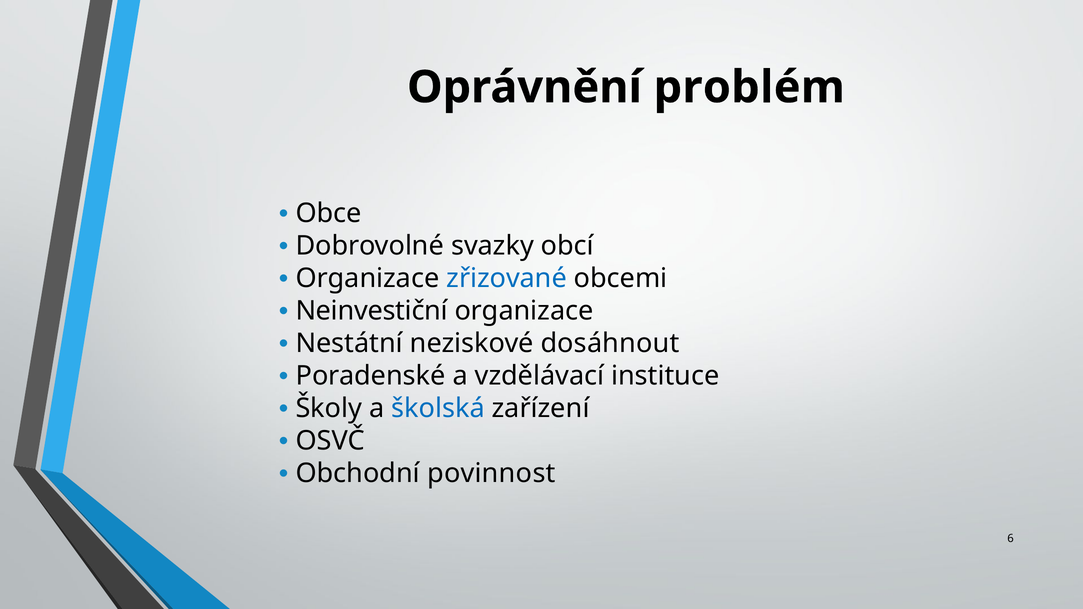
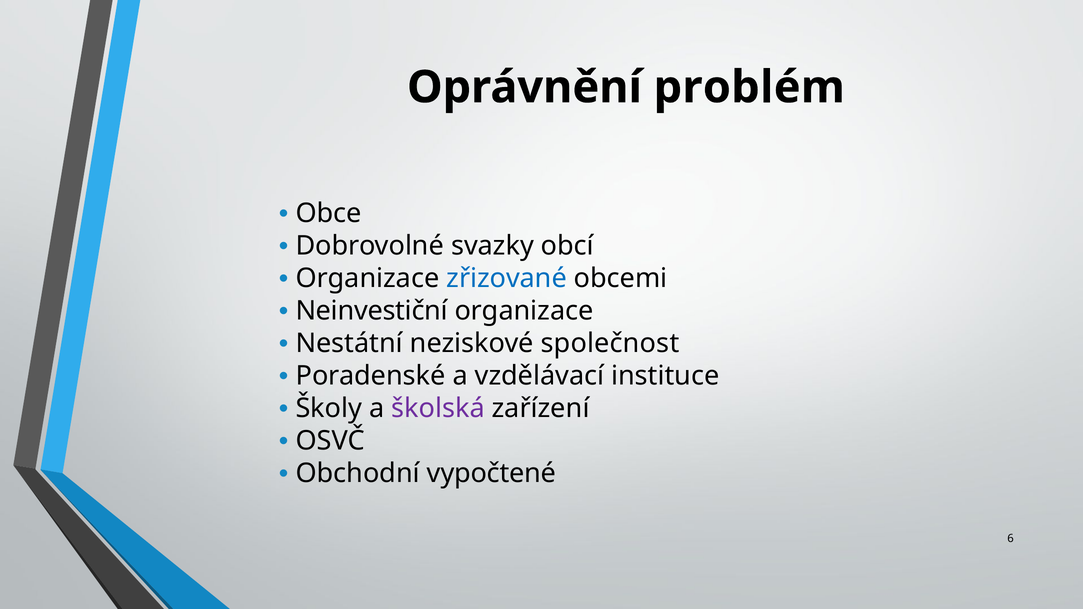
dosáhnout: dosáhnout -> společnost
školská colour: blue -> purple
povinnost: povinnost -> vypočtené
